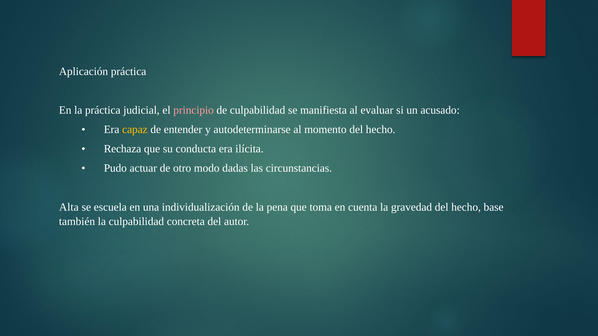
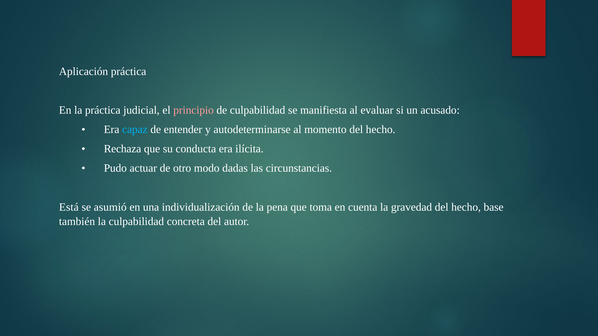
capaz colour: yellow -> light blue
Alta: Alta -> Está
escuela: escuela -> asumió
